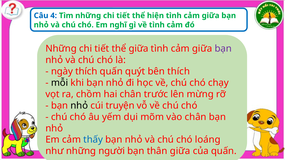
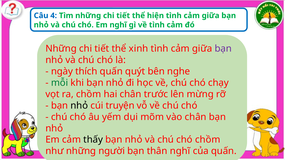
thể giữa: giữa -> xinh
bên thích: thích -> nghe
mỗi colour: black -> green
thấy colour: blue -> black
chó loáng: loáng -> chồm
thân giữa: giữa -> nghĩ
